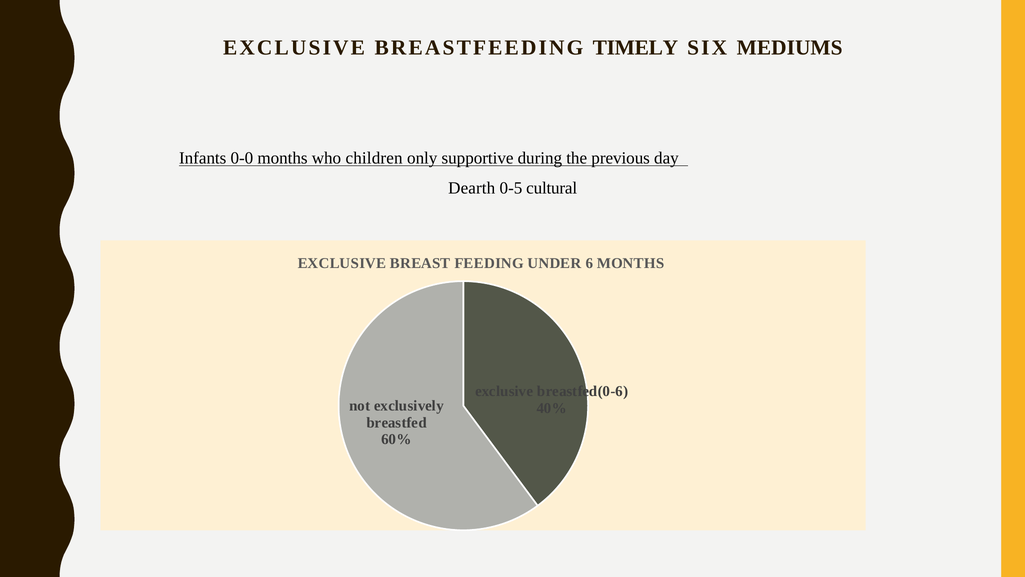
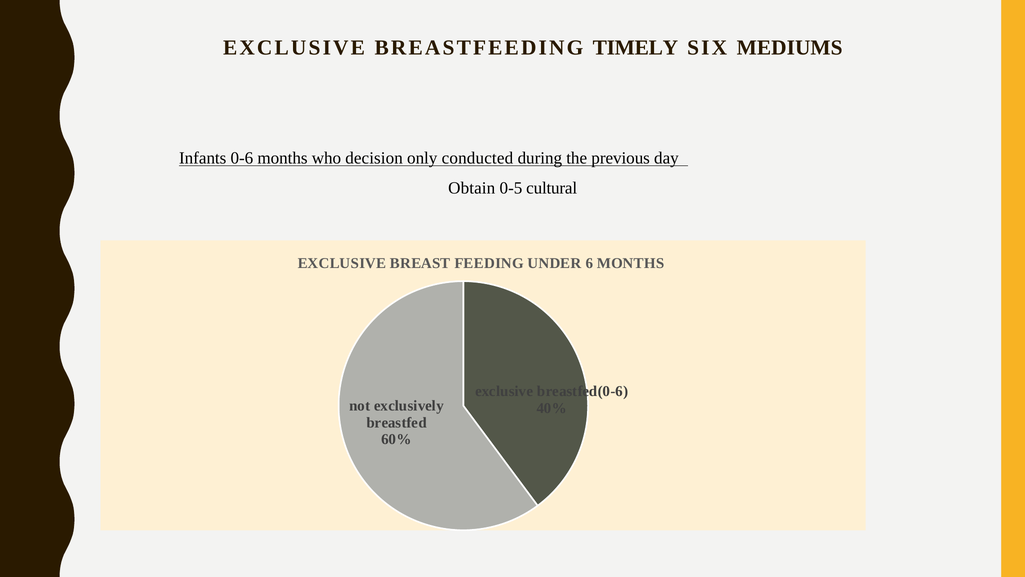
0-0: 0-0 -> 0-6
children: children -> decision
supportive: supportive -> conducted
Dearth: Dearth -> Obtain
